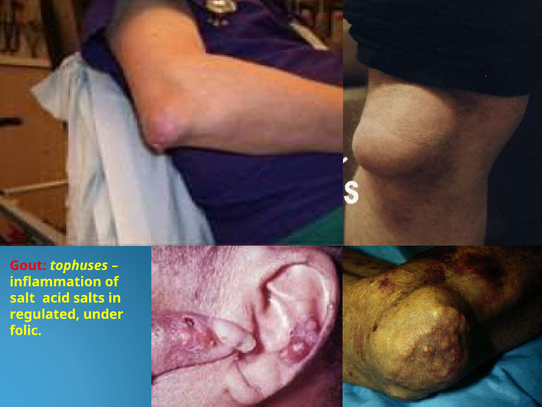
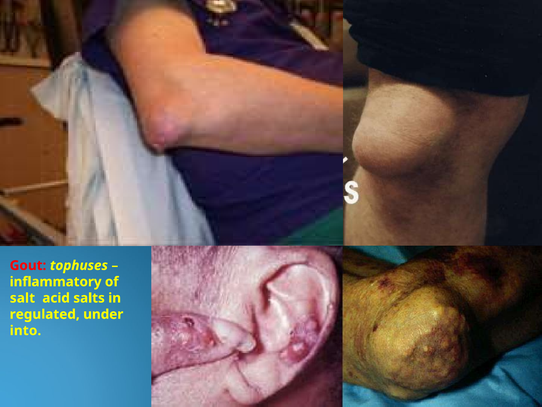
inflammation: inflammation -> inflammatory
folic: folic -> into
